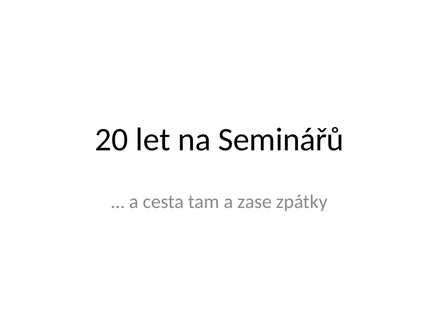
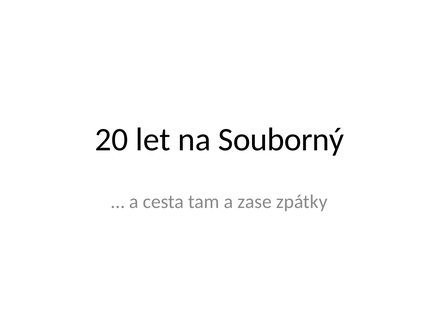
Seminářů: Seminářů -> Souborný
